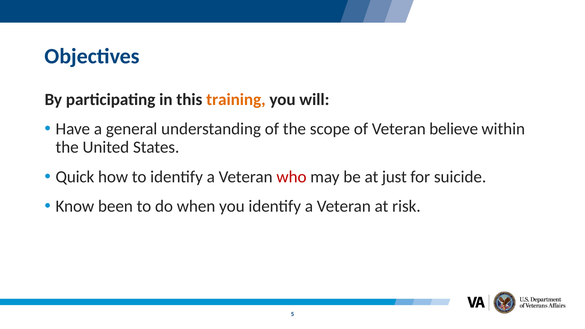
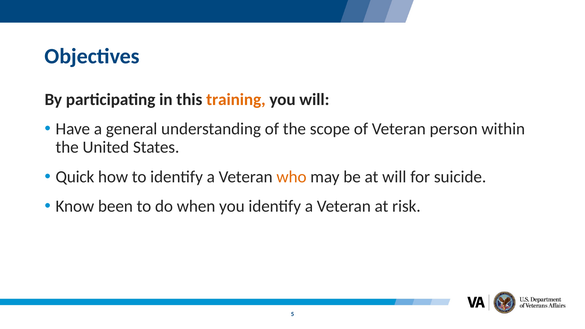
believe: believe -> person
who colour: red -> orange
at just: just -> will
